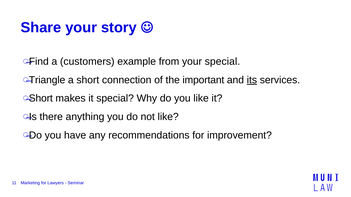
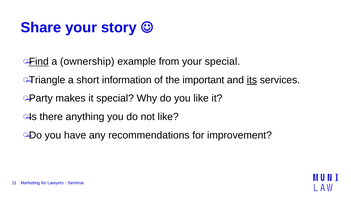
Find underline: none -> present
customers: customers -> ownership
connection: connection -> information
Short at (41, 99): Short -> Party
